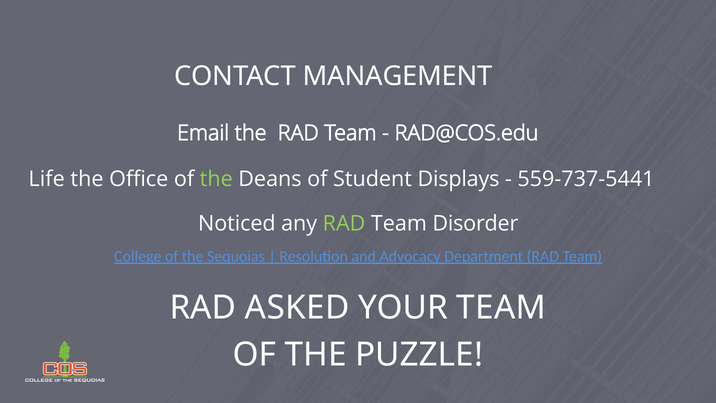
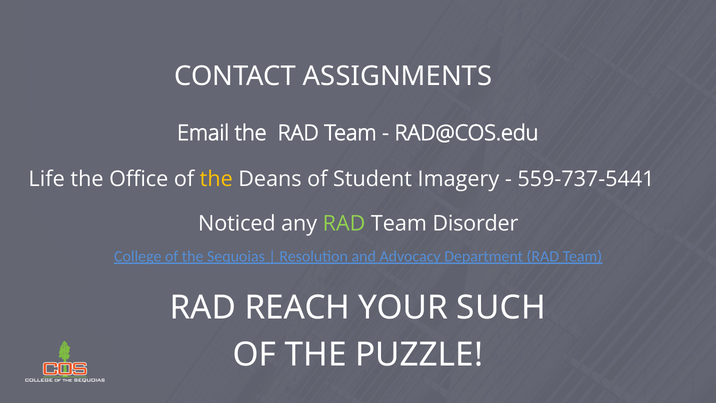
MANAGEMENT: MANAGEMENT -> ASSIGNMENTS
the at (216, 179) colour: light green -> yellow
Displays: Displays -> Imagery
ASKED: ASKED -> REACH
YOUR TEAM: TEAM -> SUCH
